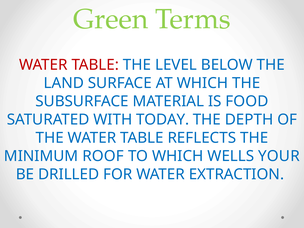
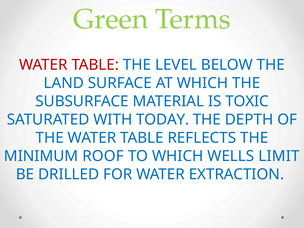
FOOD: FOOD -> TOXIC
YOUR: YOUR -> LIMIT
